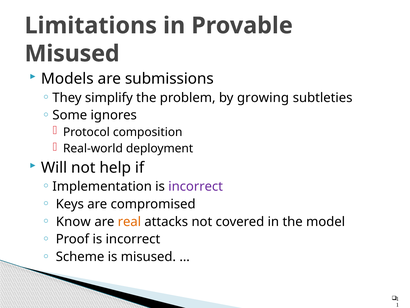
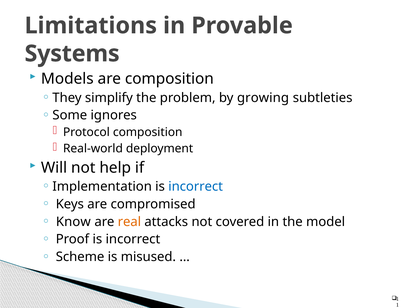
Misused at (72, 54): Misused -> Systems
are submissions: submissions -> composition
incorrect at (196, 186) colour: purple -> blue
